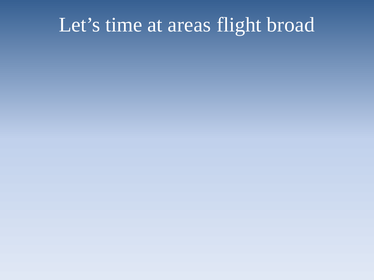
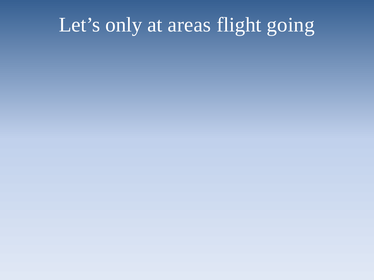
time: time -> only
broad: broad -> going
